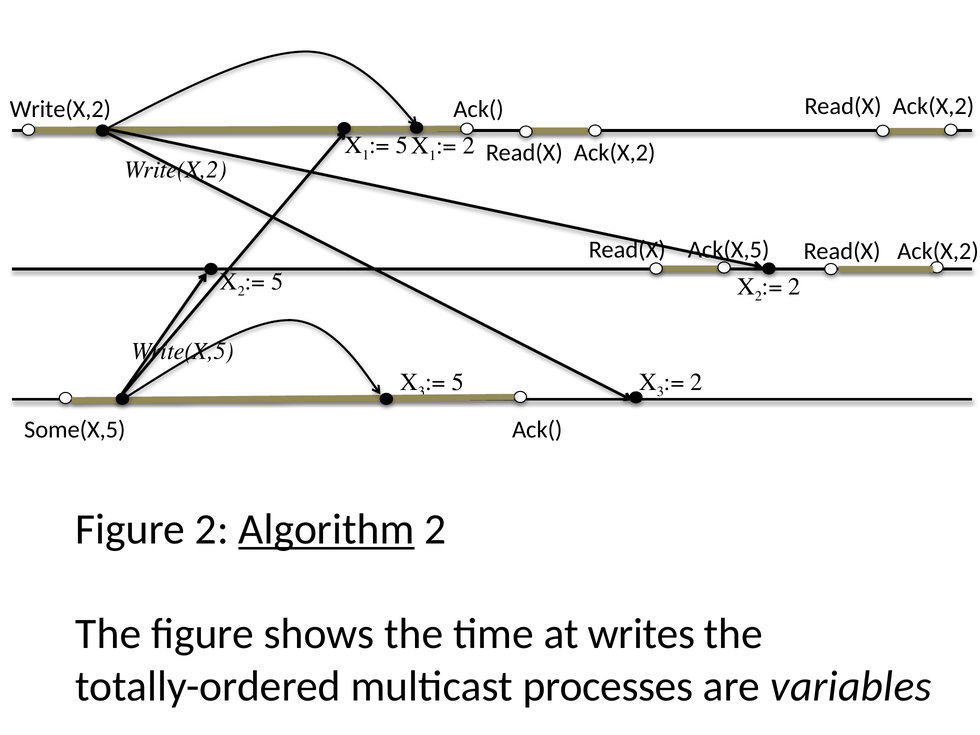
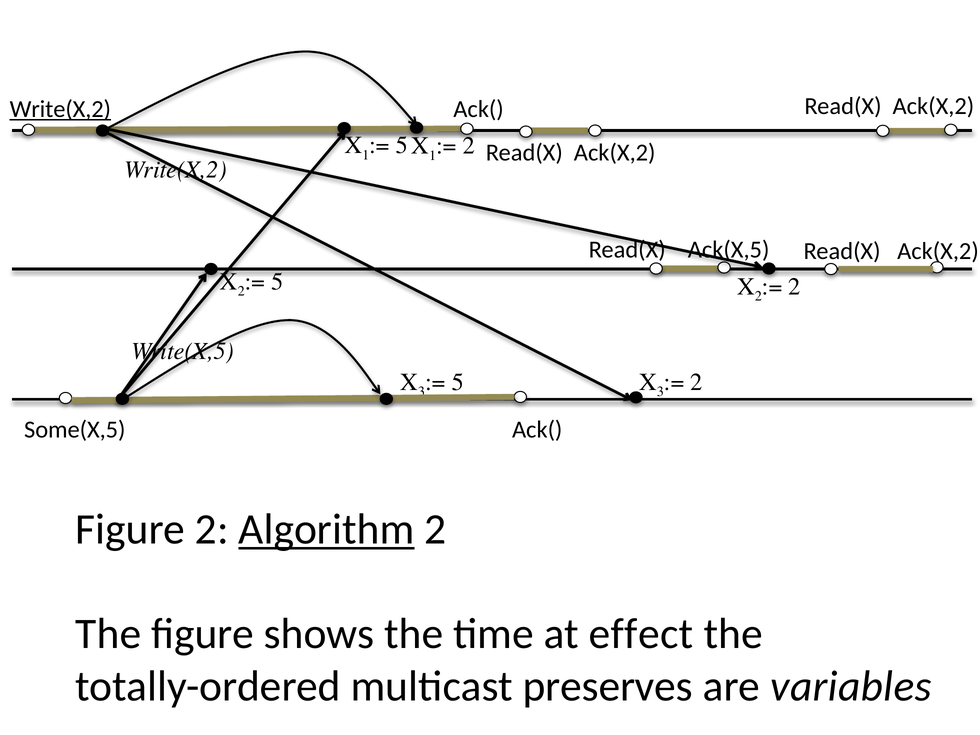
Write(X,2 at (60, 109) underline: none -> present
writes: writes -> effect
processes: processes -> preserves
